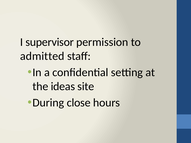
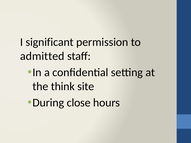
supervisor: supervisor -> significant
ideas: ideas -> think
